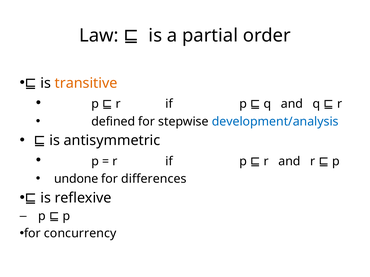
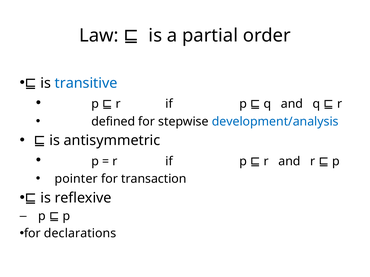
transitive colour: orange -> blue
undone: undone -> pointer
differences: differences -> transaction
concurrency: concurrency -> declarations
